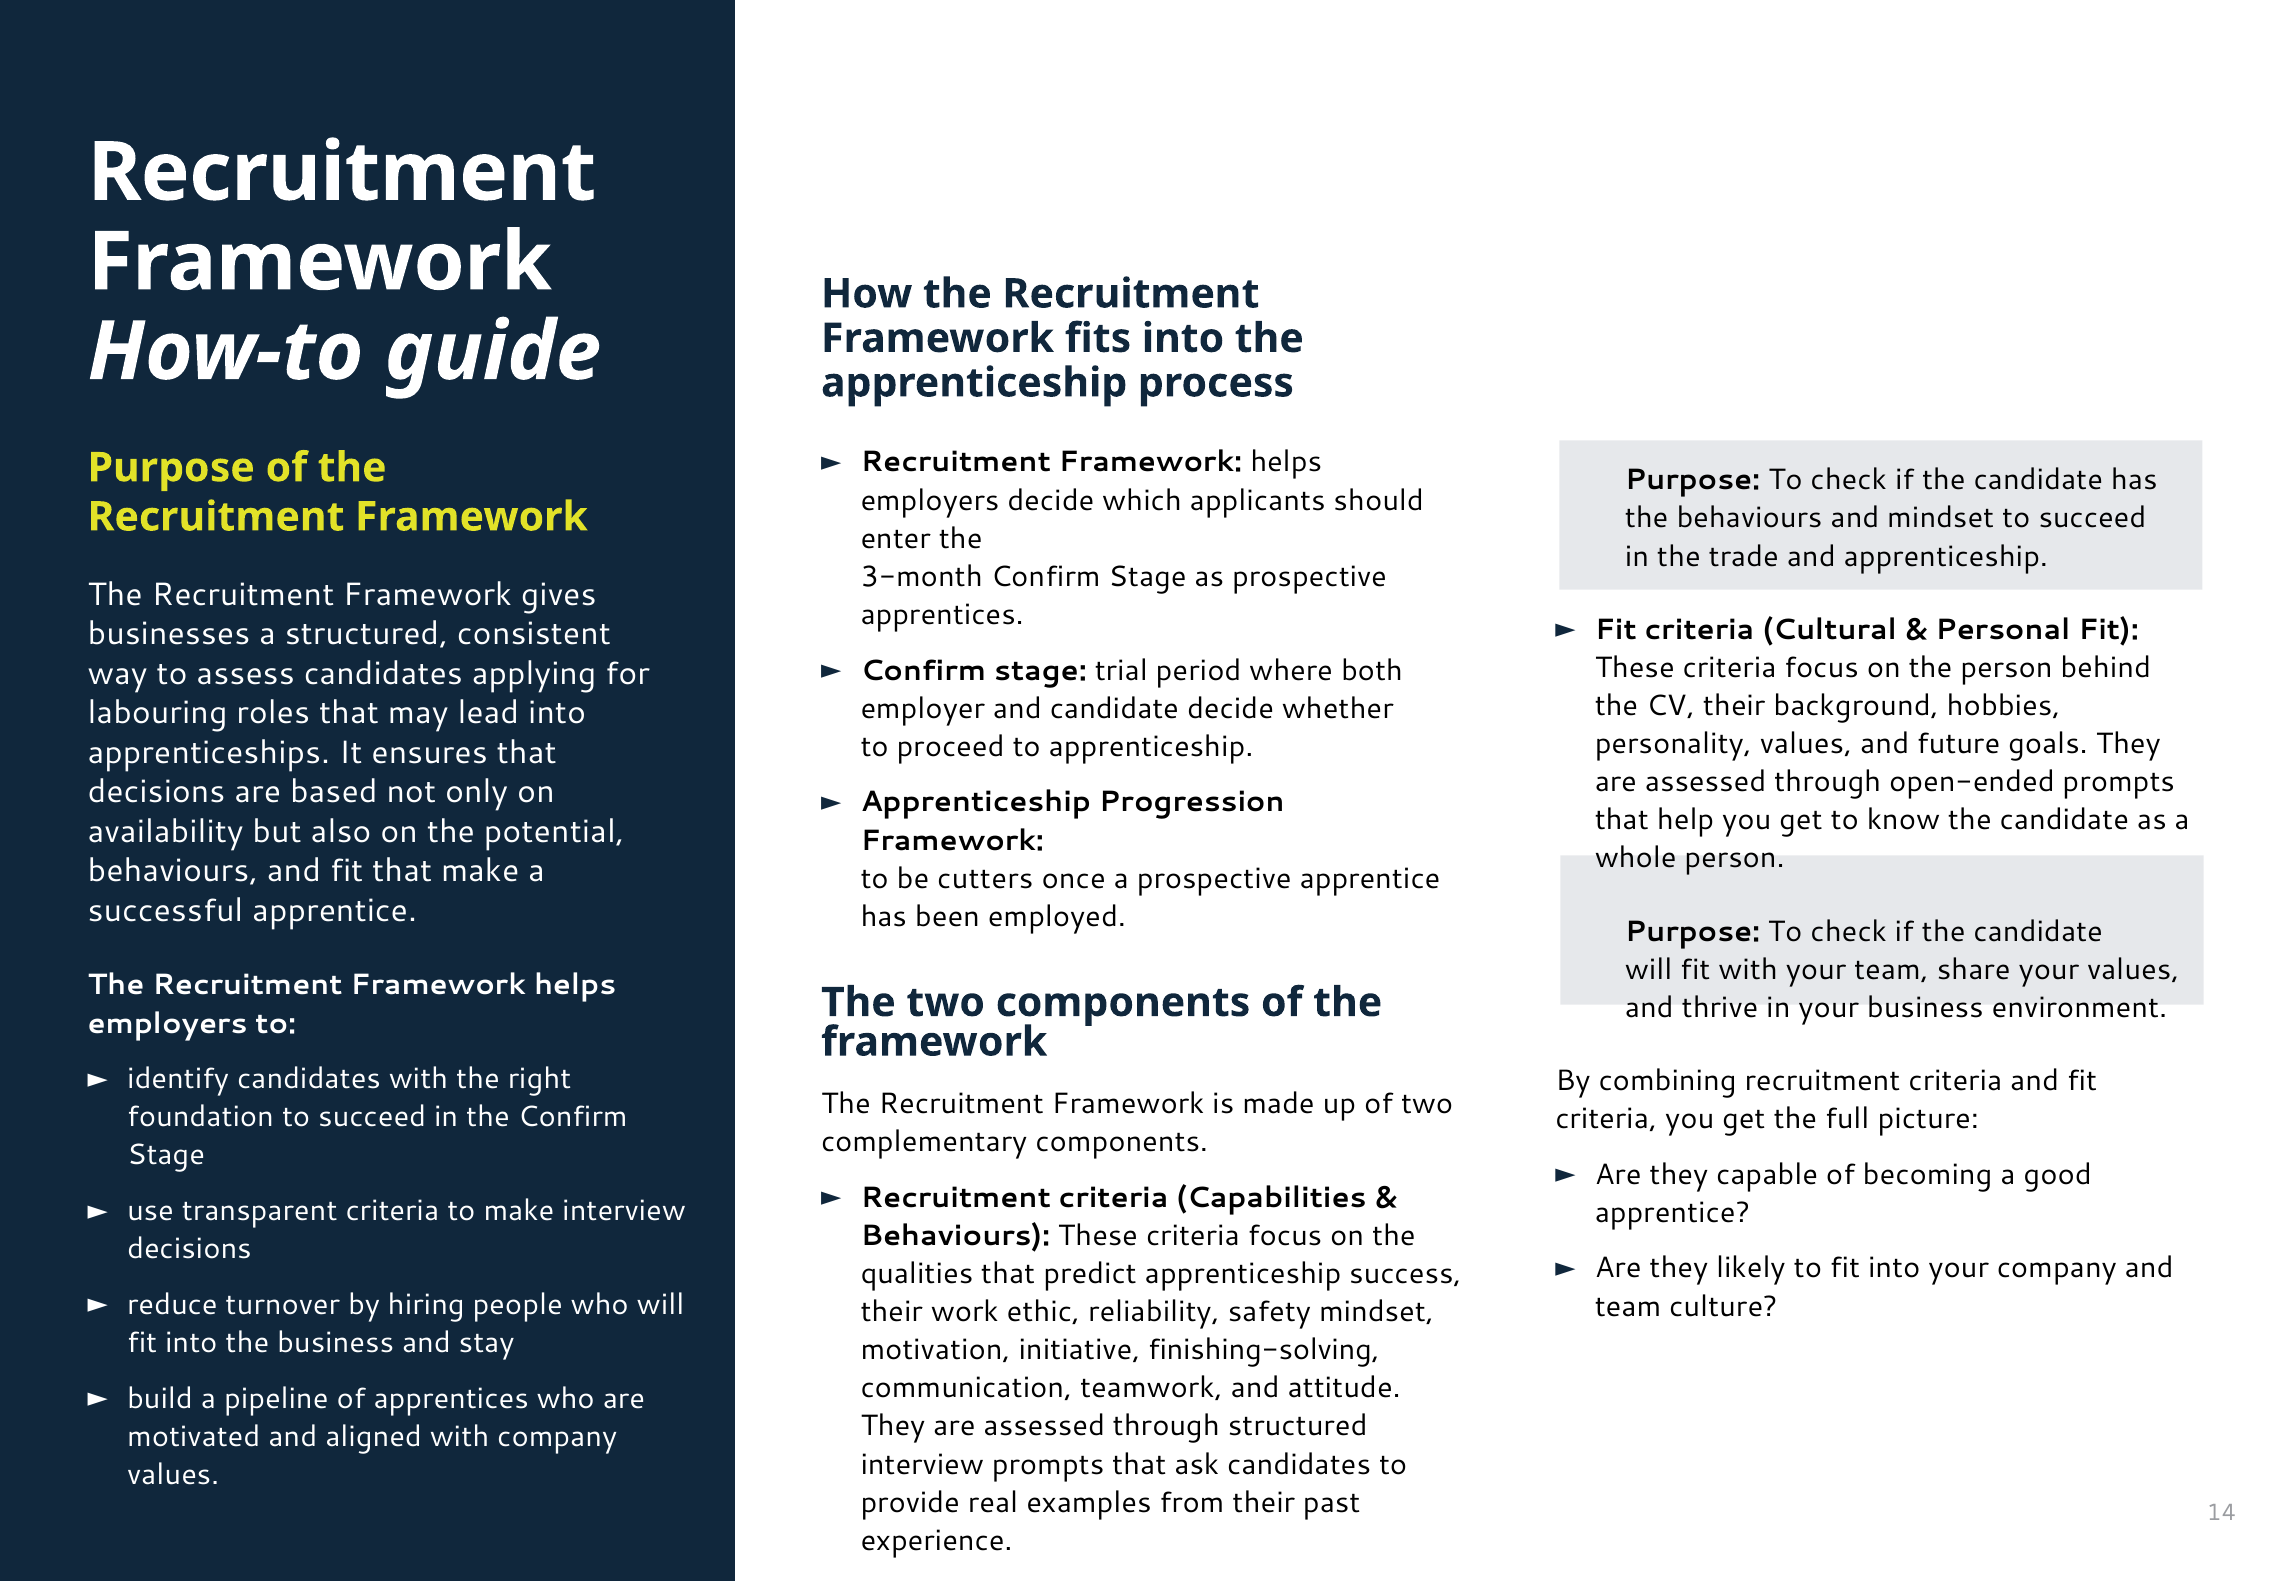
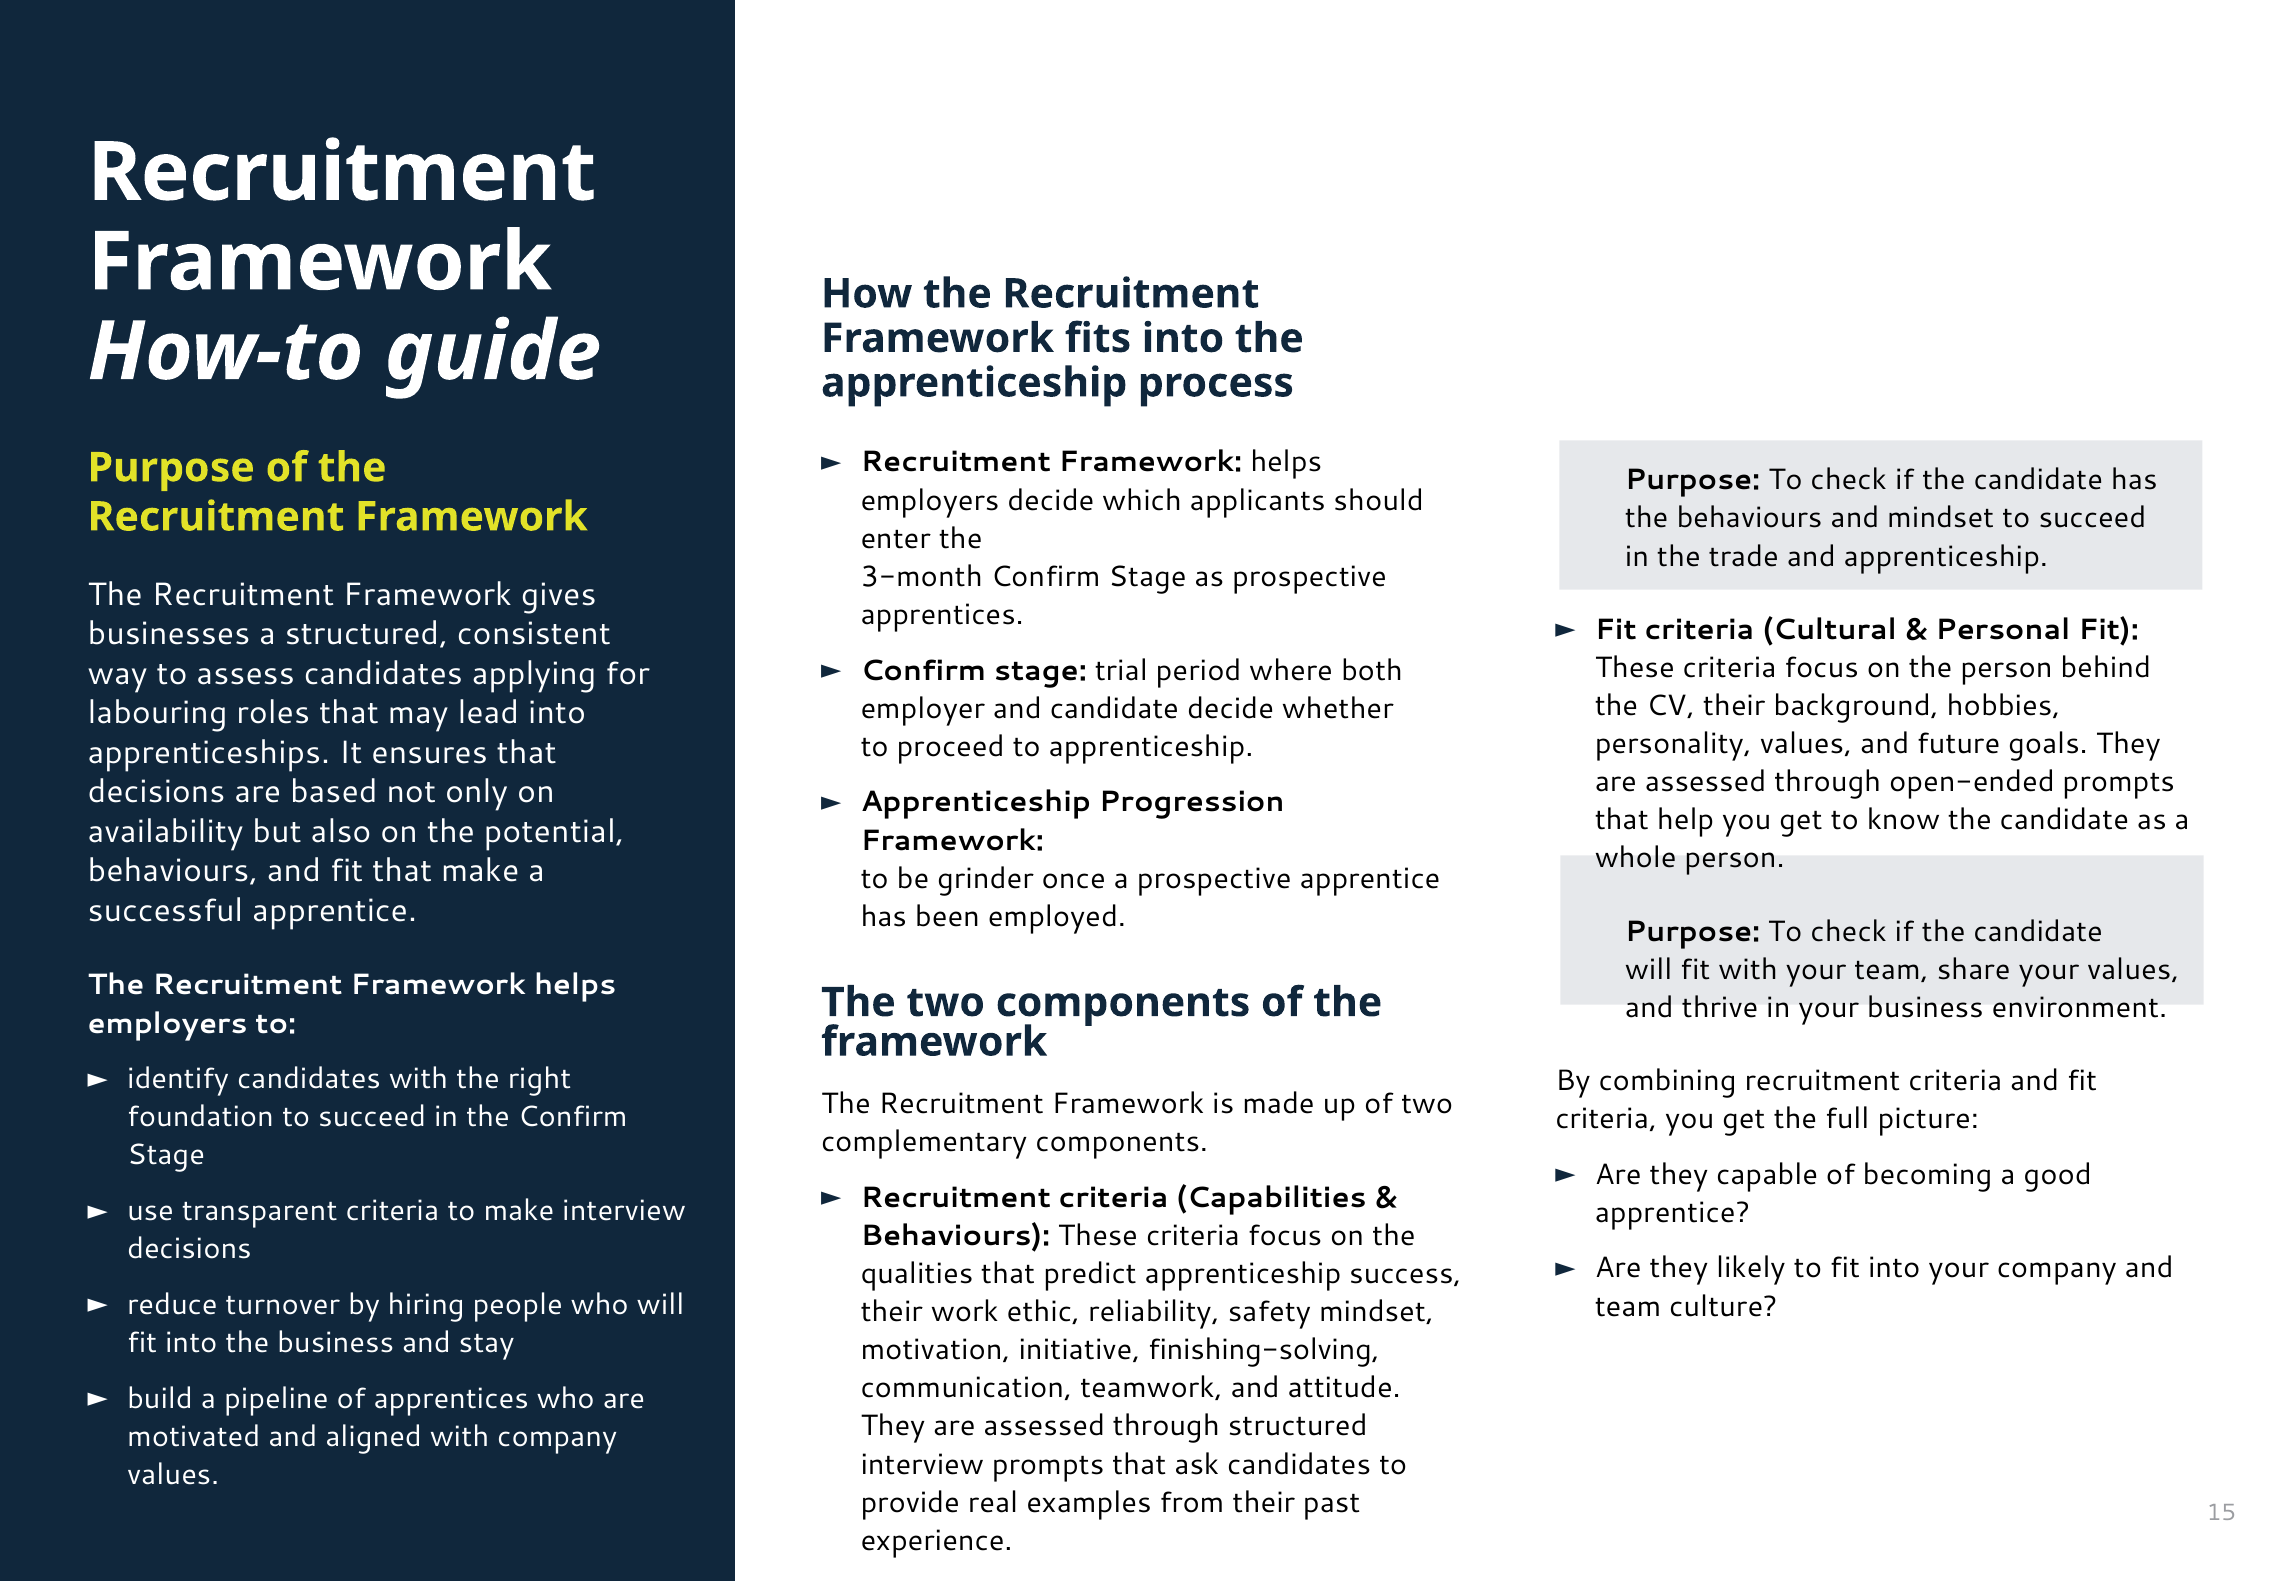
cutters: cutters -> grinder
14: 14 -> 15
